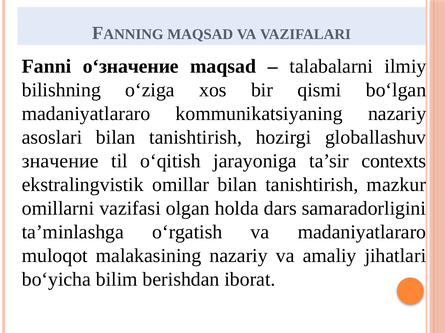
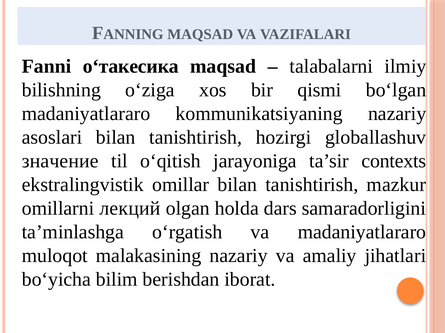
o‘значение: o‘значение -> o‘такесика
vazifasi: vazifasi -> лекций
